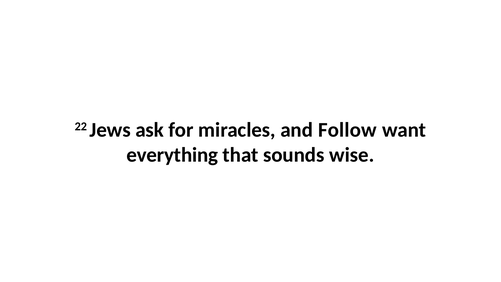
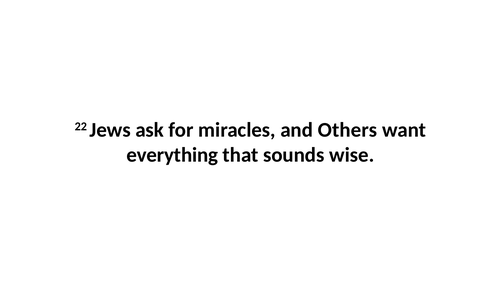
Follow: Follow -> Others
